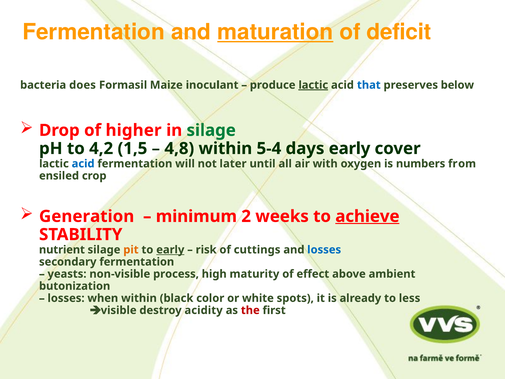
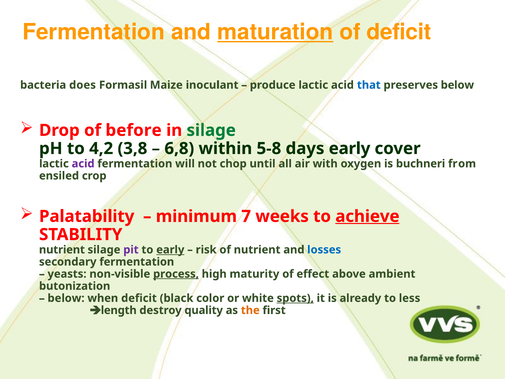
lactic at (313, 85) underline: present -> none
higher: higher -> before
1,5: 1,5 -> 3,8
4,8: 4,8 -> 6,8
5-4: 5-4 -> 5-8
acid at (83, 164) colour: blue -> purple
later: later -> chop
numbers: numbers -> buchneri
Generation: Generation -> Palatability
2: 2 -> 7
pit colour: orange -> purple
of cuttings: cuttings -> nutrient
process underline: none -> present
losses at (66, 298): losses -> below
when within: within -> deficit
spots underline: none -> present
visible: visible -> length
acidity: acidity -> quality
the colour: red -> orange
